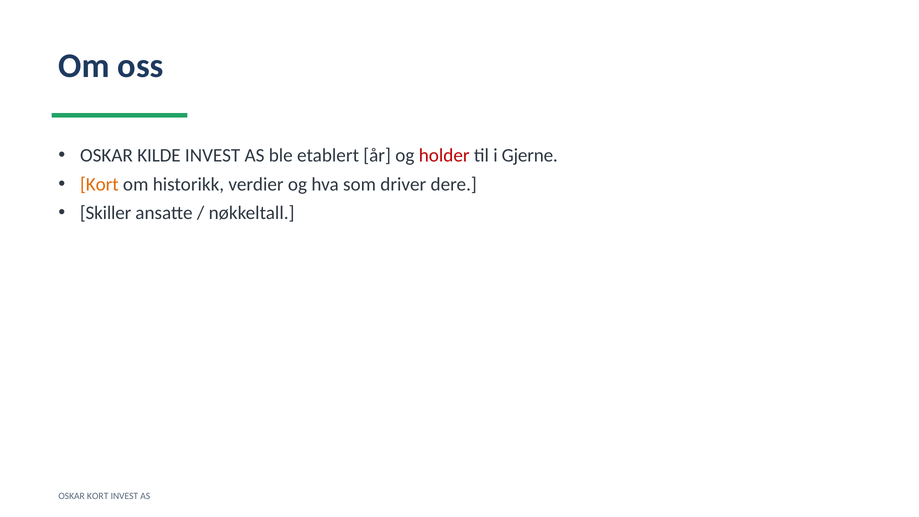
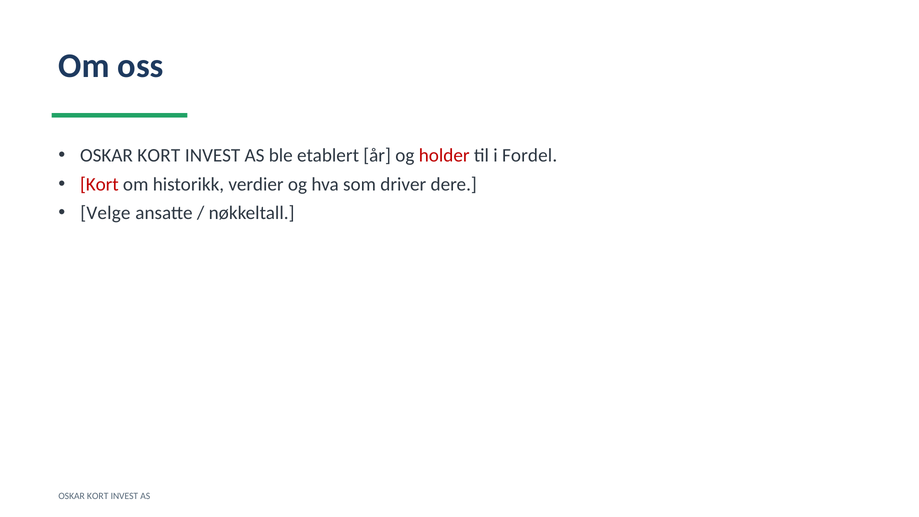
KILDE at (159, 156): KILDE -> KORT
Gjerne: Gjerne -> Fordel
Kort at (99, 184) colour: orange -> red
Skiller: Skiller -> Velge
